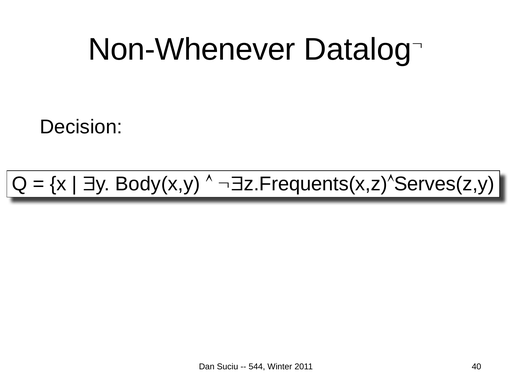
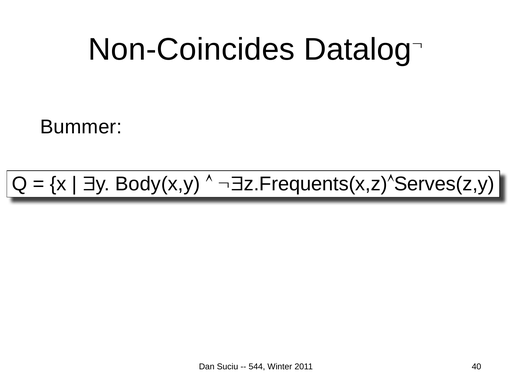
Non-Whenever: Non-Whenever -> Non-Coincides
Decision: Decision -> Bummer
